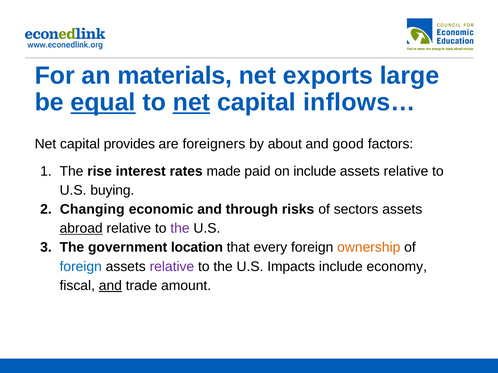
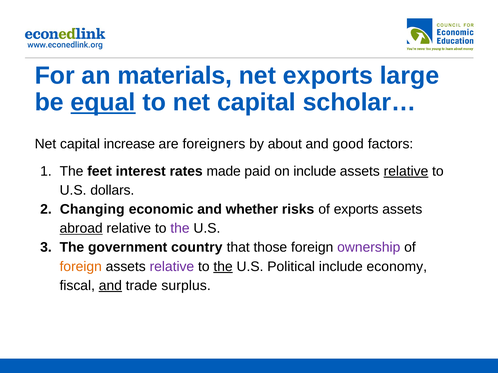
net at (191, 103) underline: present -> none
inflows…: inflows… -> scholar…
provides: provides -> increase
rise: rise -> feet
relative at (406, 171) underline: none -> present
buying: buying -> dollars
through: through -> whether
of sectors: sectors -> exports
location: location -> country
every: every -> those
ownership colour: orange -> purple
foreign at (81, 267) colour: blue -> orange
the at (223, 267) underline: none -> present
Impacts: Impacts -> Political
amount: amount -> surplus
